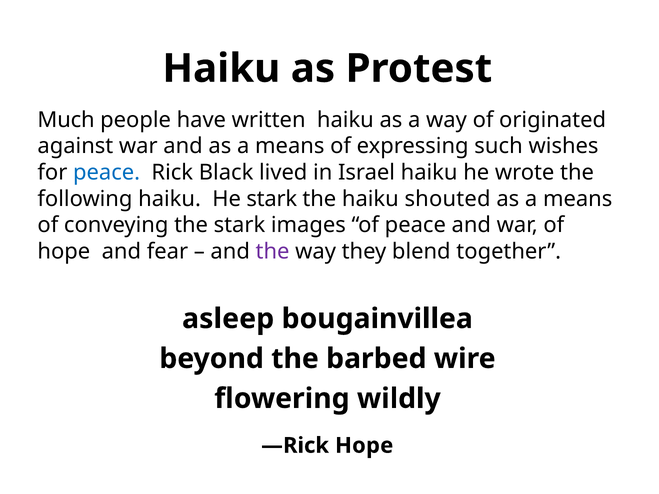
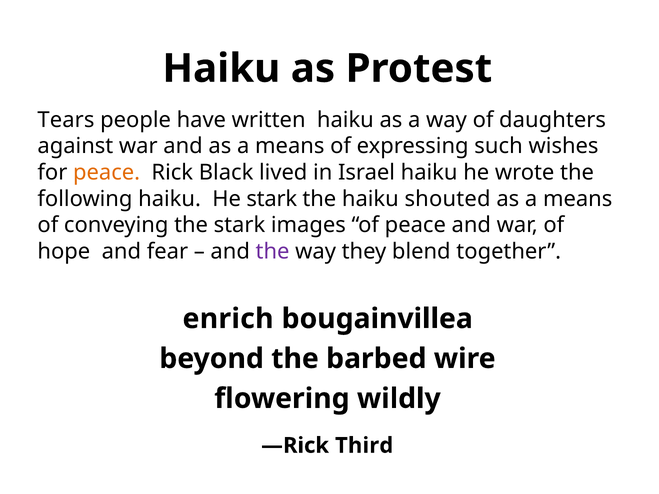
Much: Much -> Tears
originated: originated -> daughters
peace at (107, 173) colour: blue -> orange
asleep: asleep -> enrich
—Rick Hope: Hope -> Third
